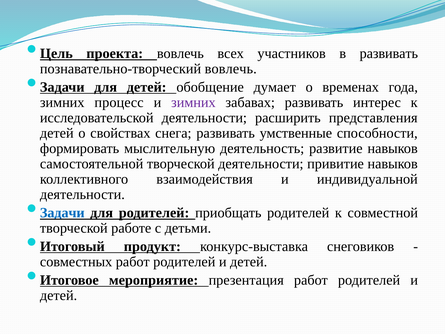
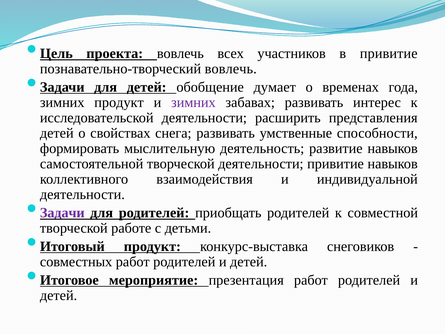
в развивать: развивать -> привитие
зимних процесс: процесс -> продукт
Задачи at (62, 213) colour: blue -> purple
